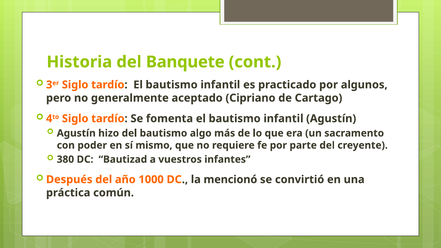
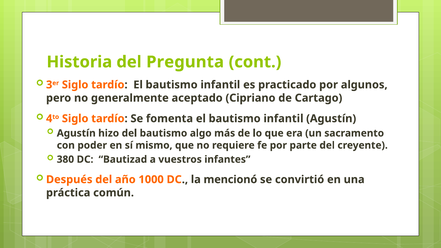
Banquete: Banquete -> Pregunta
